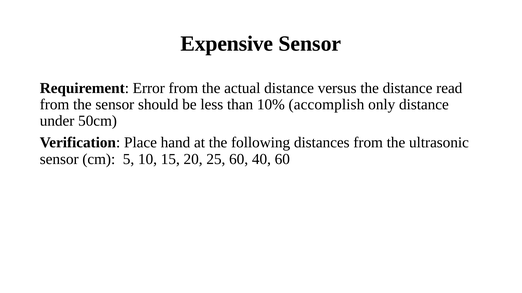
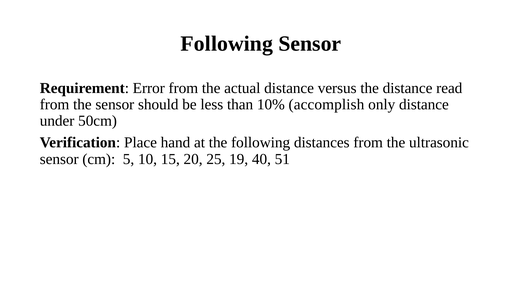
Expensive at (227, 44): Expensive -> Following
25 60: 60 -> 19
40 60: 60 -> 51
